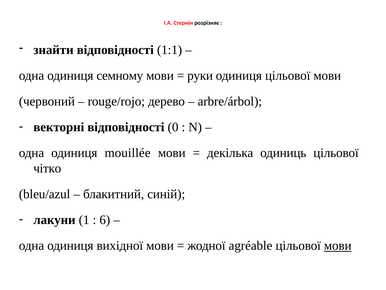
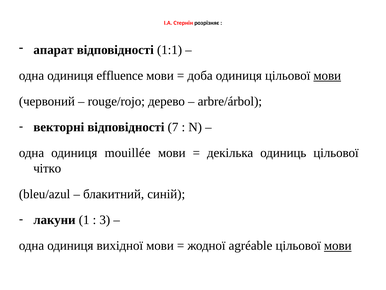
знайти: знайти -> апарат
семному: семному -> effluence
руки: руки -> доба
мови at (327, 75) underline: none -> present
0: 0 -> 7
6: 6 -> 3
